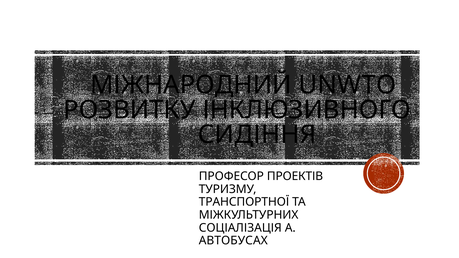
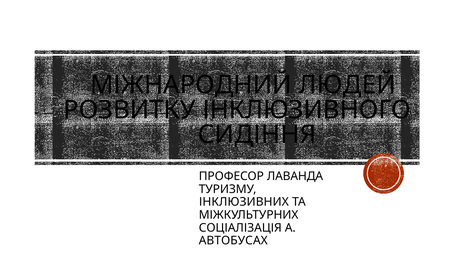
UNWTO: UNWTO -> ЛЮДЕЙ
ПРОЕКТІВ: ПРОЕКТІВ -> ЛАВАНДА
ТРАНСПОРТНОЇ: ТРАНСПОРТНОЇ -> ІНКЛЮЗИВНИХ
